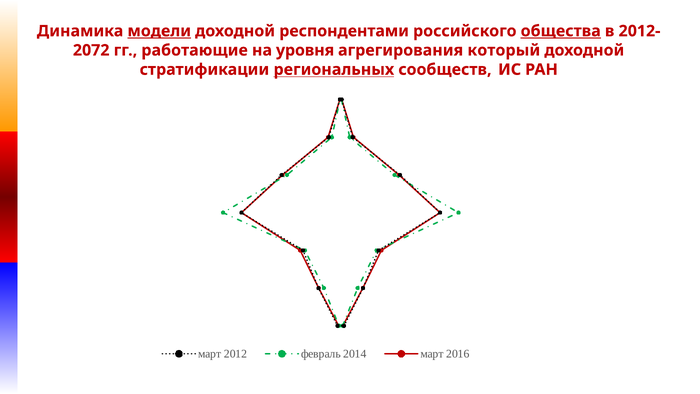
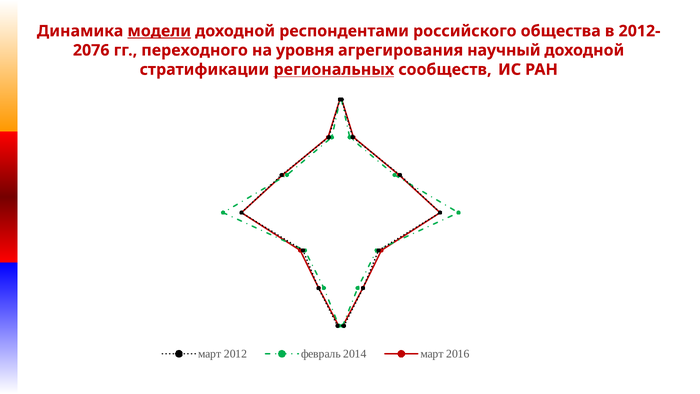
общества underline: present -> none
2072: 2072 -> 2076
работающие: работающие -> переходного
который: который -> научный
